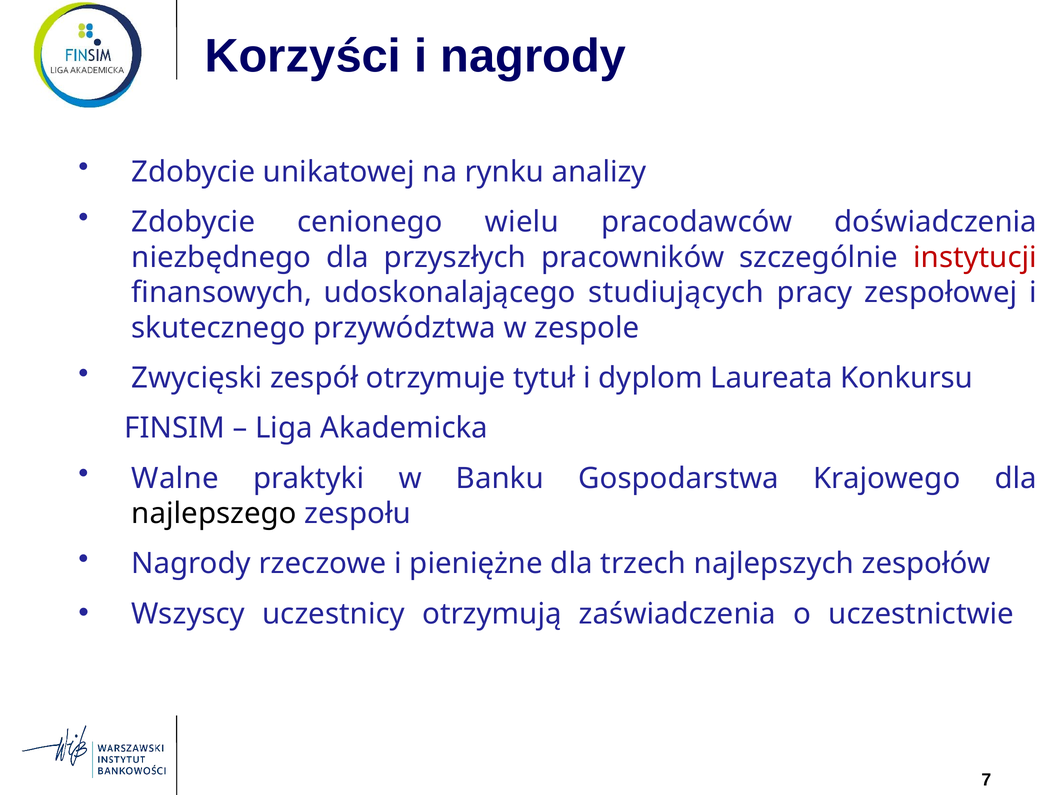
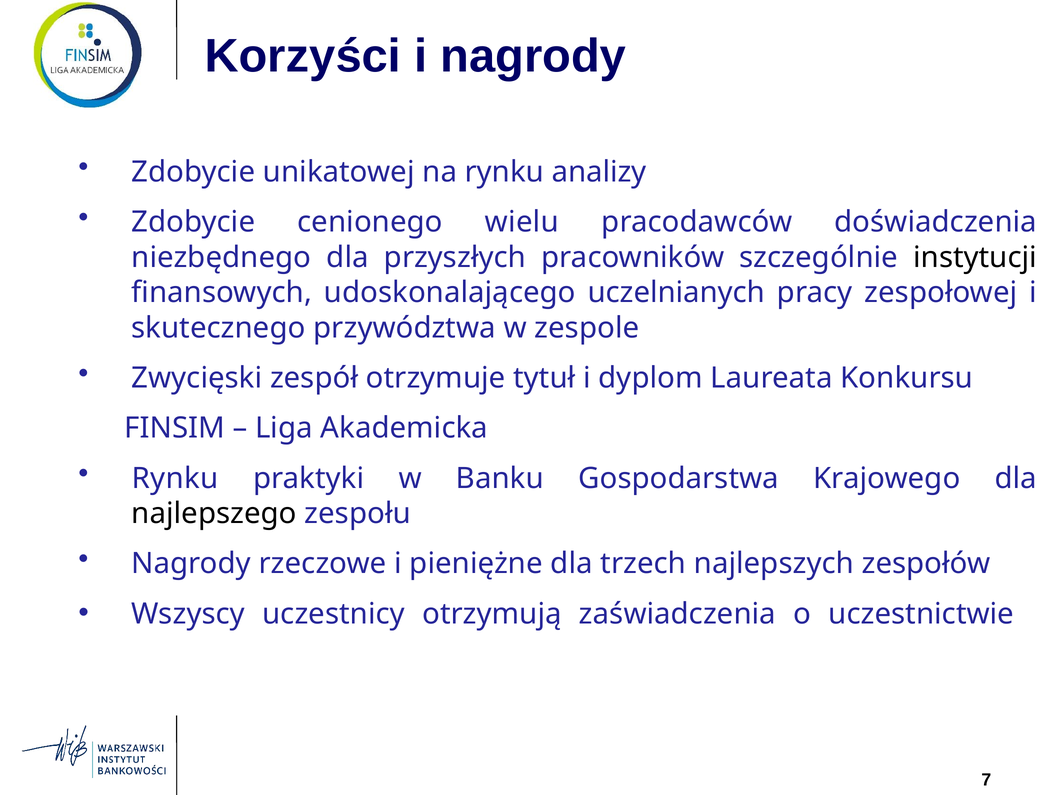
instytucji colour: red -> black
studiujących: studiujących -> uczelnianych
Walne at (175, 478): Walne -> Rynku
